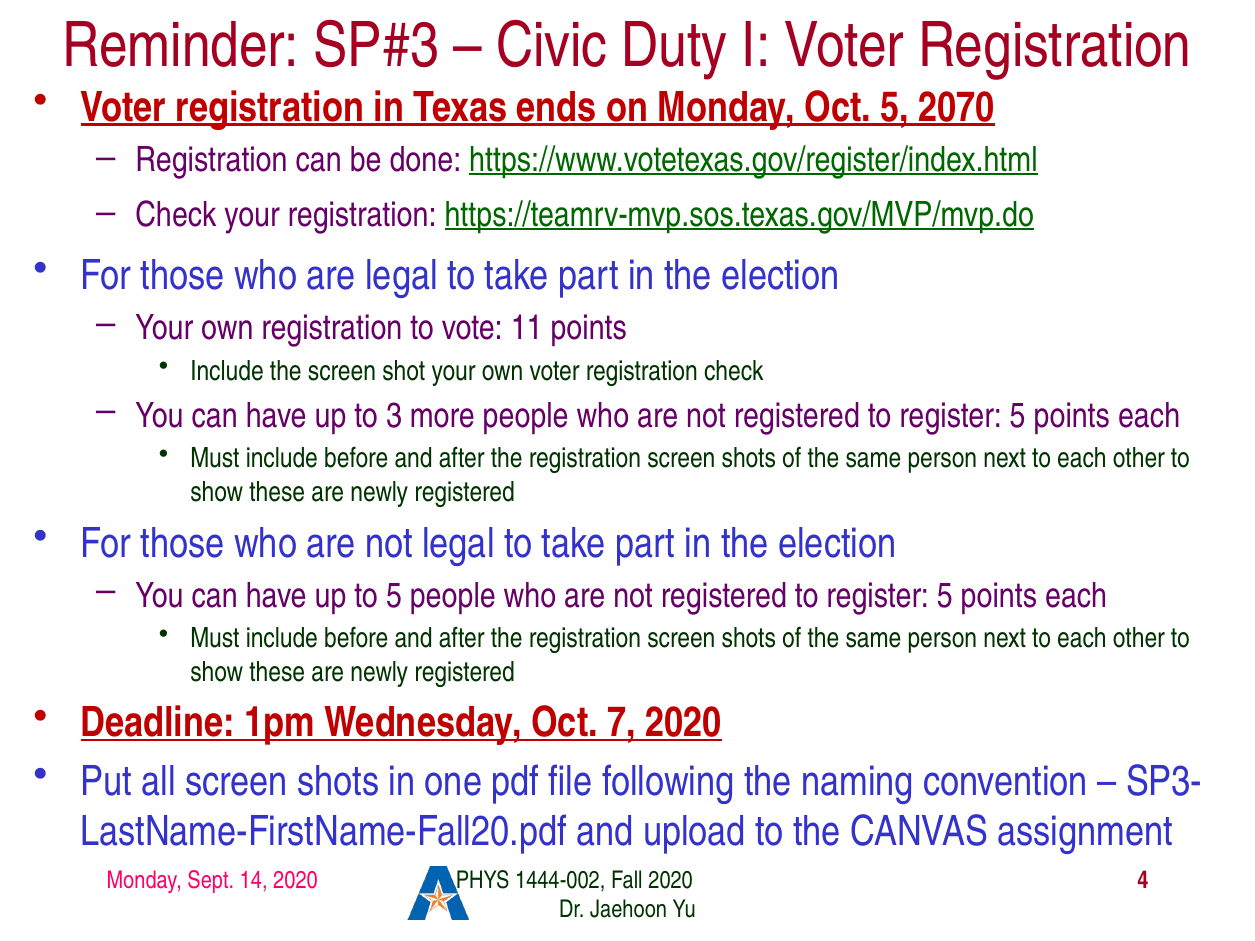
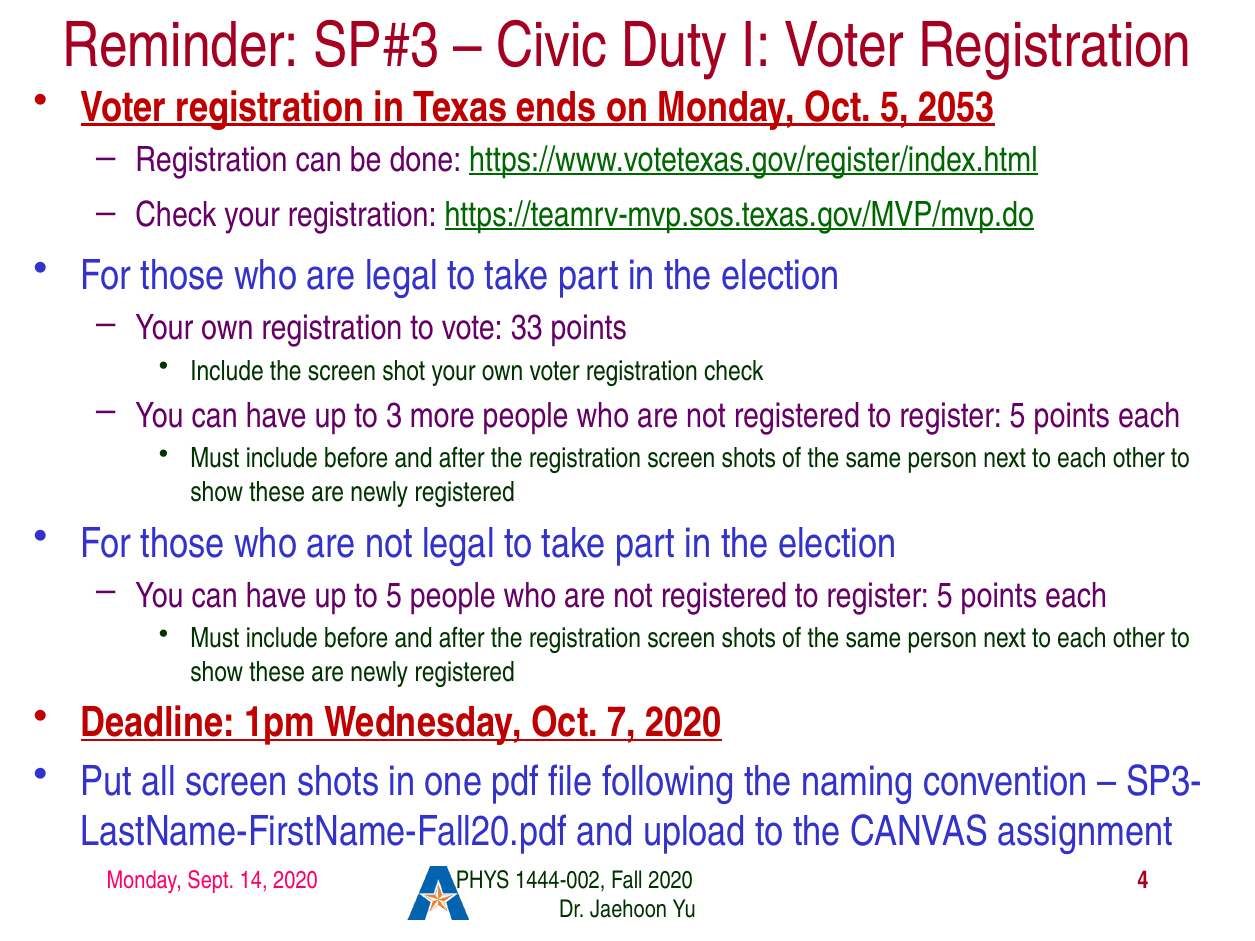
2070: 2070 -> 2053
11: 11 -> 33
